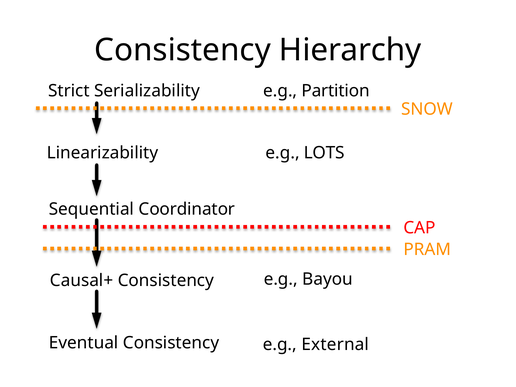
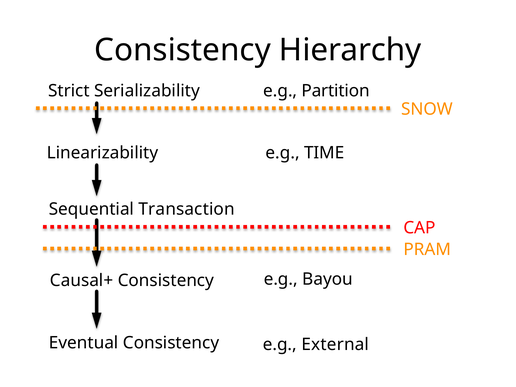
LOTS: LOTS -> TIME
Coordinator: Coordinator -> Transaction
